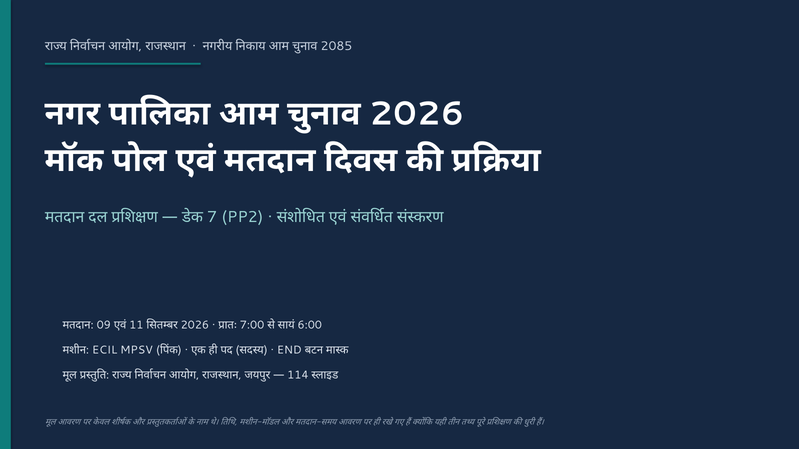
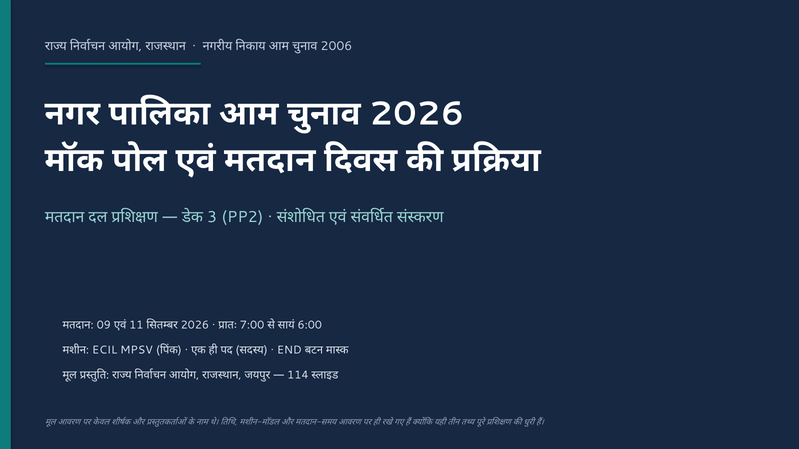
2085: 2085 -> 2006
7: 7 -> 3
